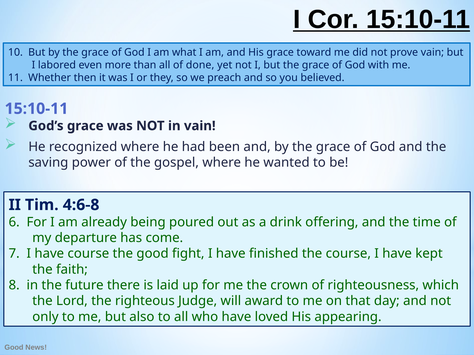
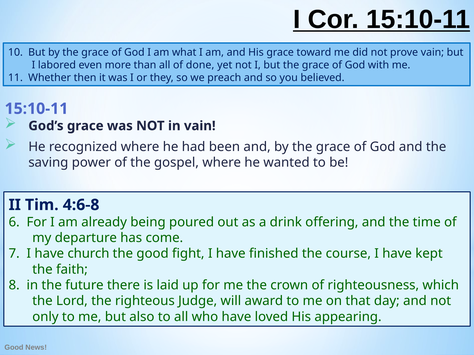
have course: course -> church
